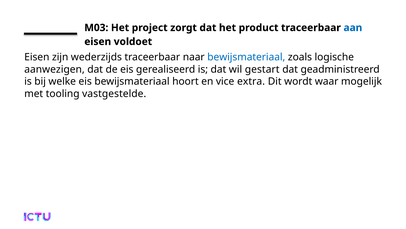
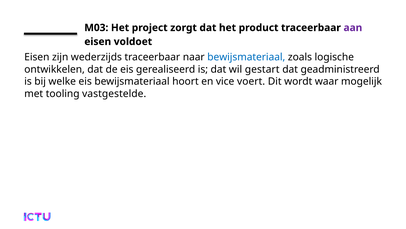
aan colour: blue -> purple
aanwezigen: aanwezigen -> ontwikkelen
extra: extra -> voert
